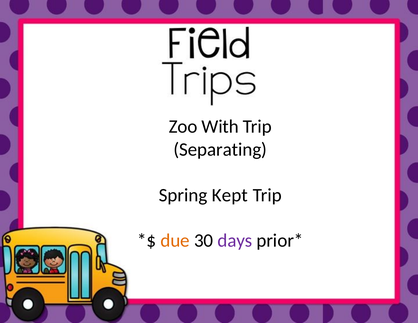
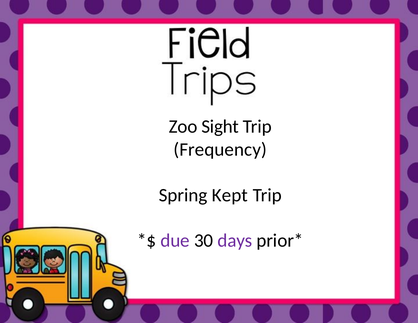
With: With -> Sight
Separating: Separating -> Frequency
due colour: orange -> purple
